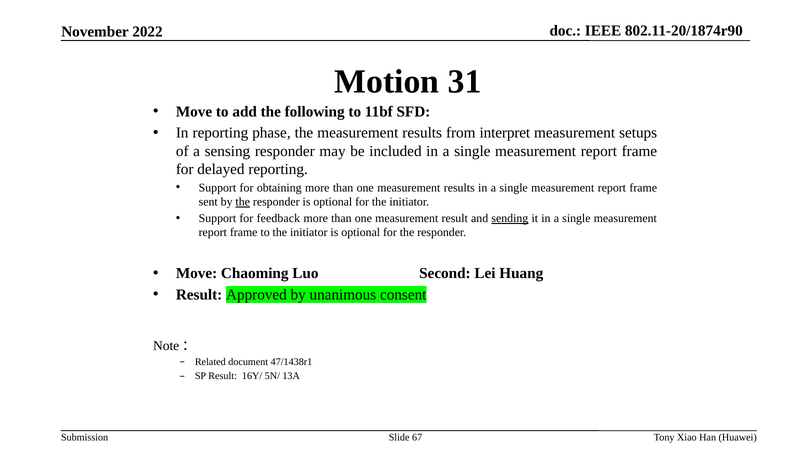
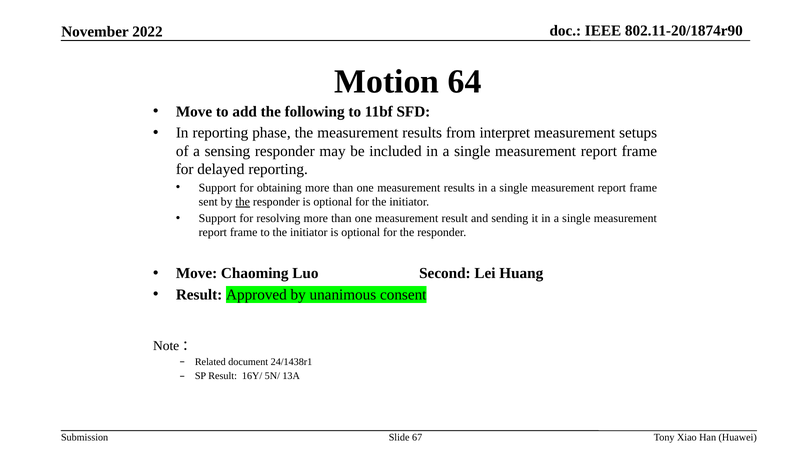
31: 31 -> 64
feedback: feedback -> resolving
sending underline: present -> none
47/1438r1: 47/1438r1 -> 24/1438r1
